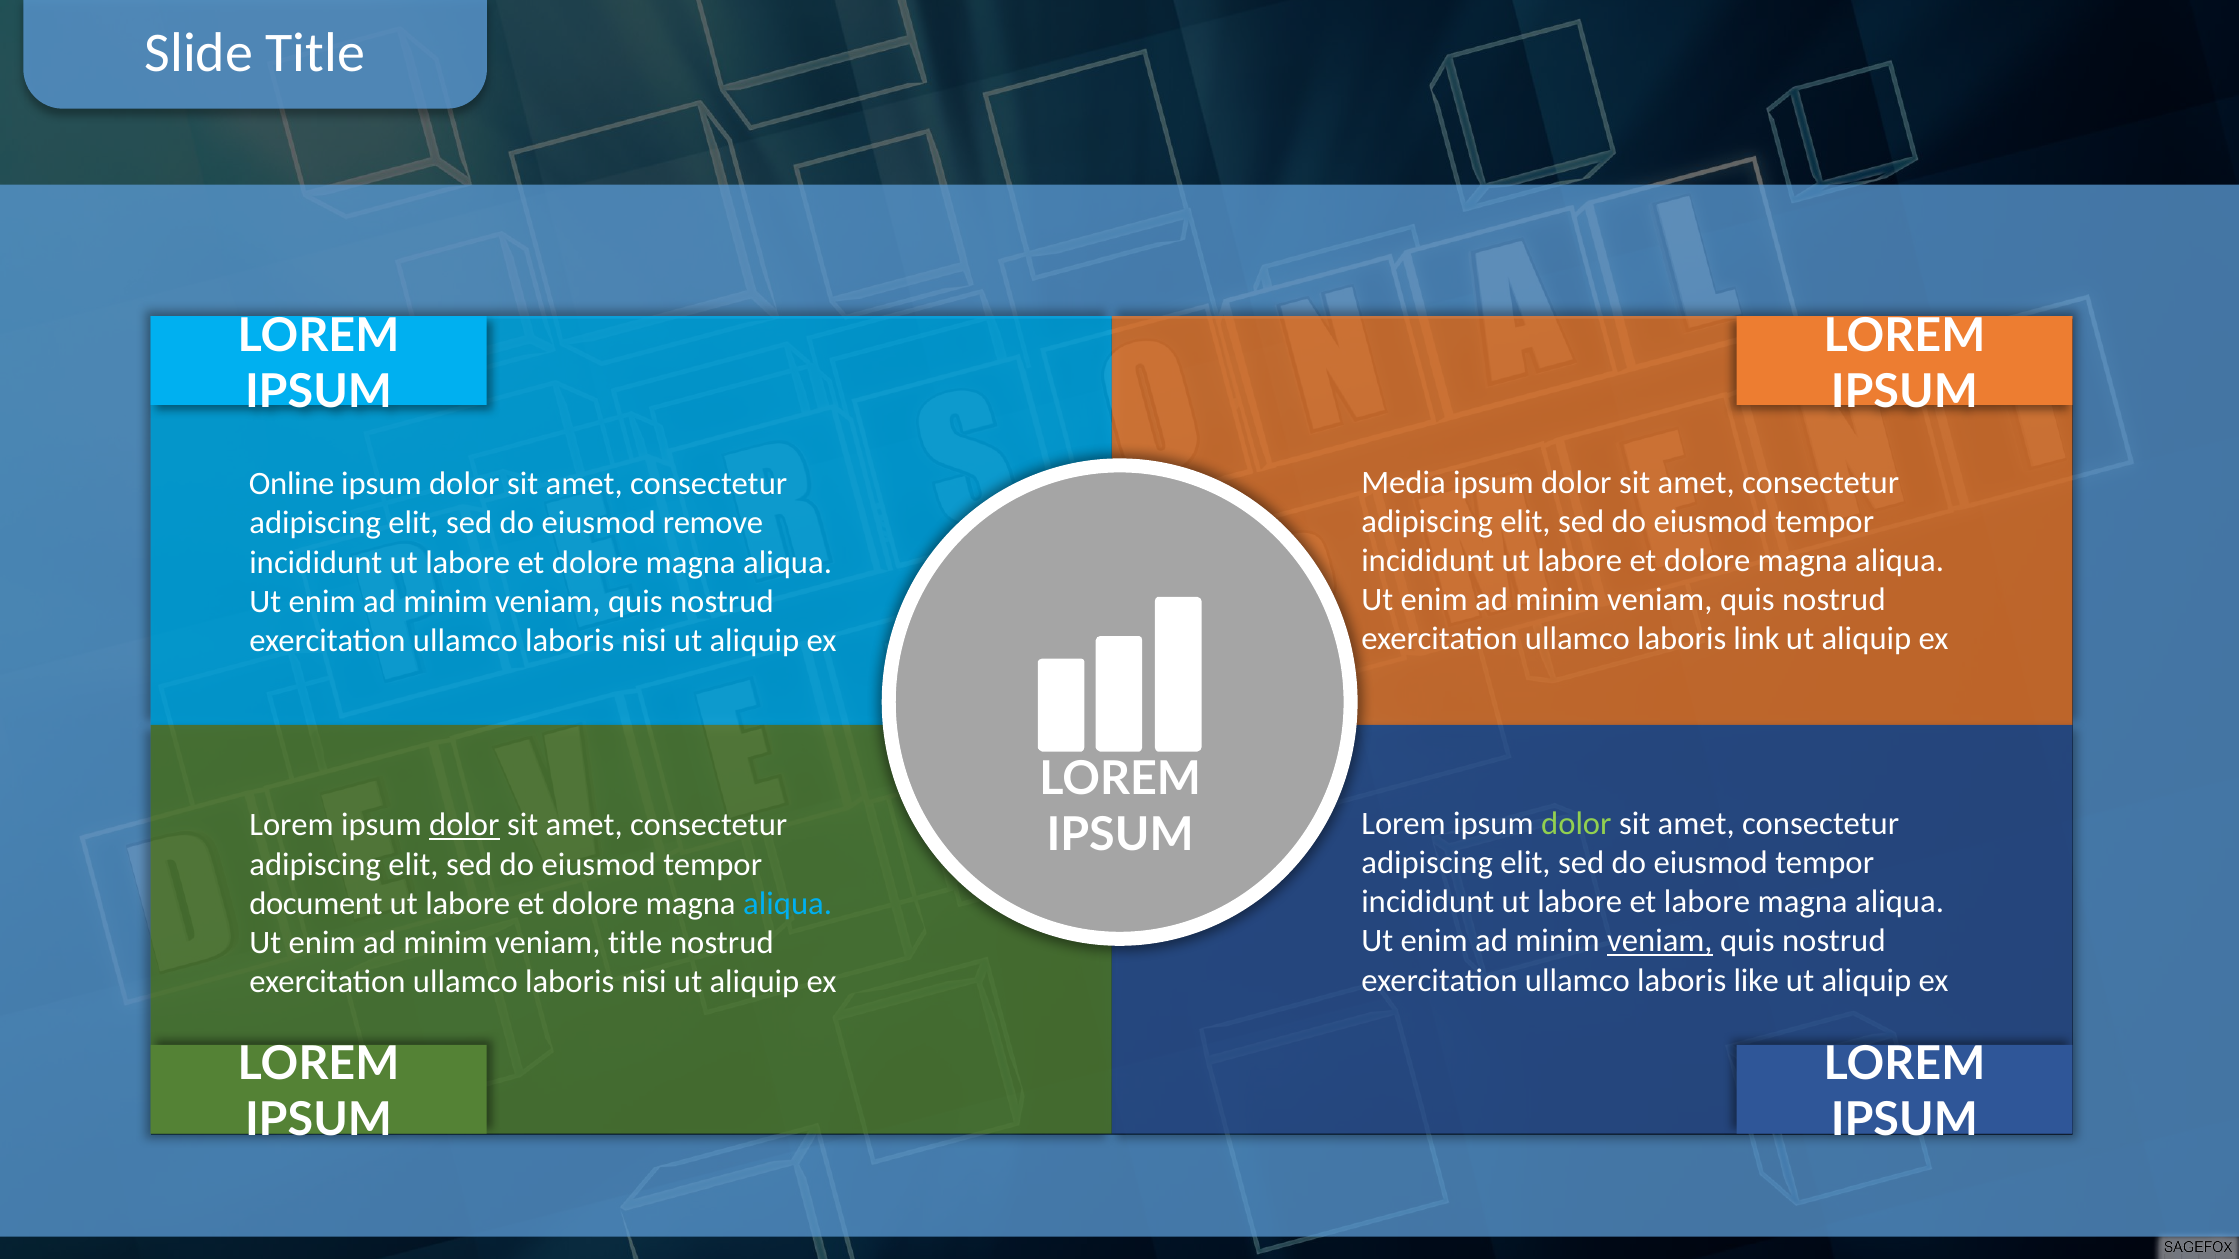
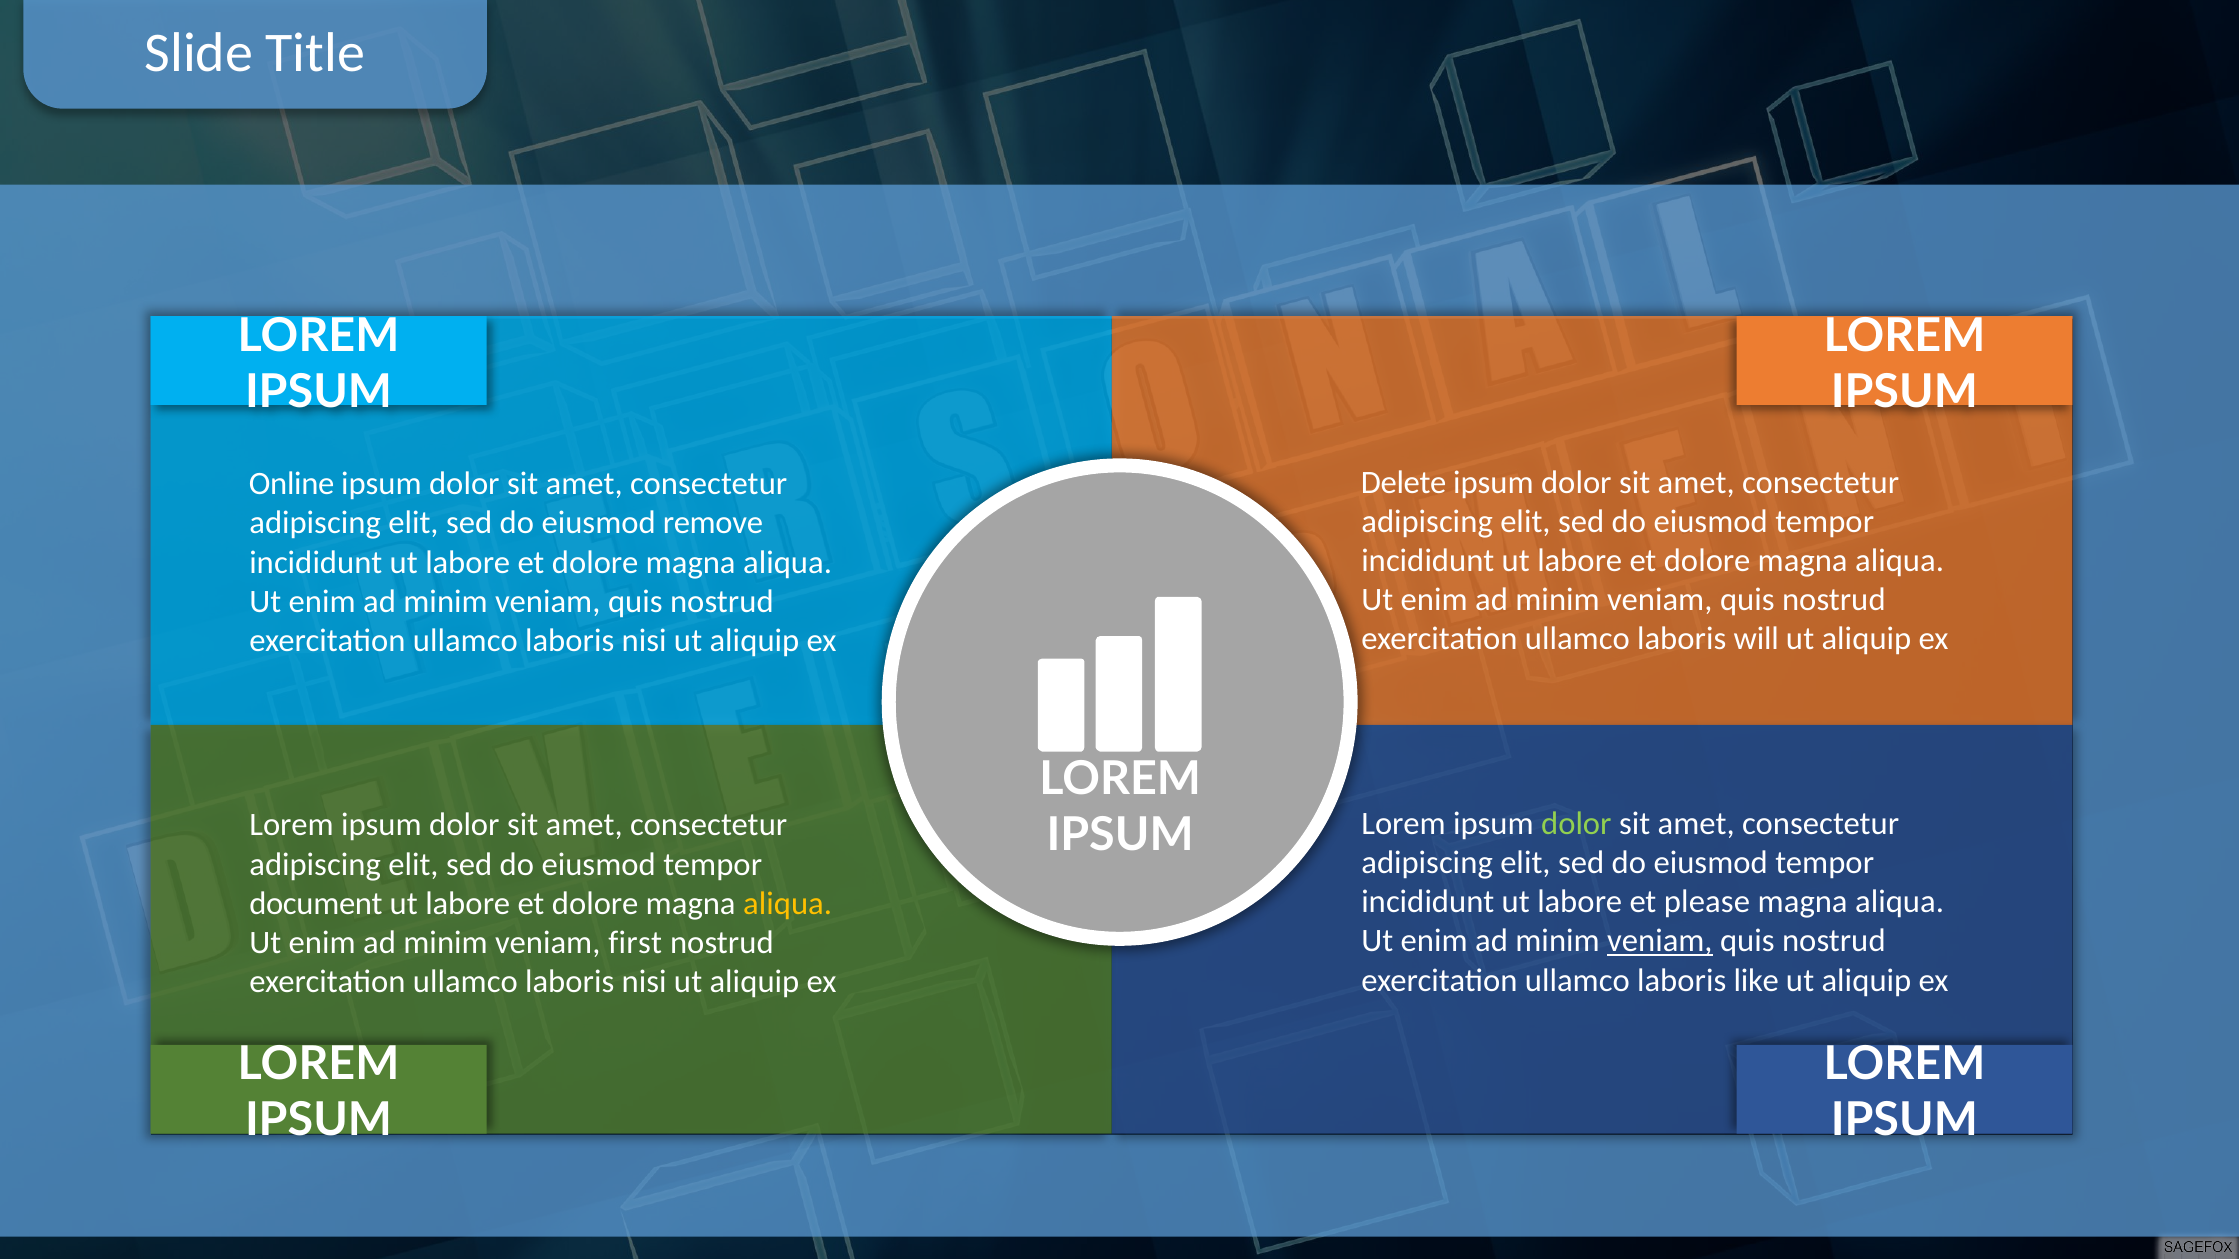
Media: Media -> Delete
link: link -> will
dolor at (464, 825) underline: present -> none
et labore: labore -> please
aliqua at (788, 904) colour: light blue -> yellow
veniam title: title -> first
